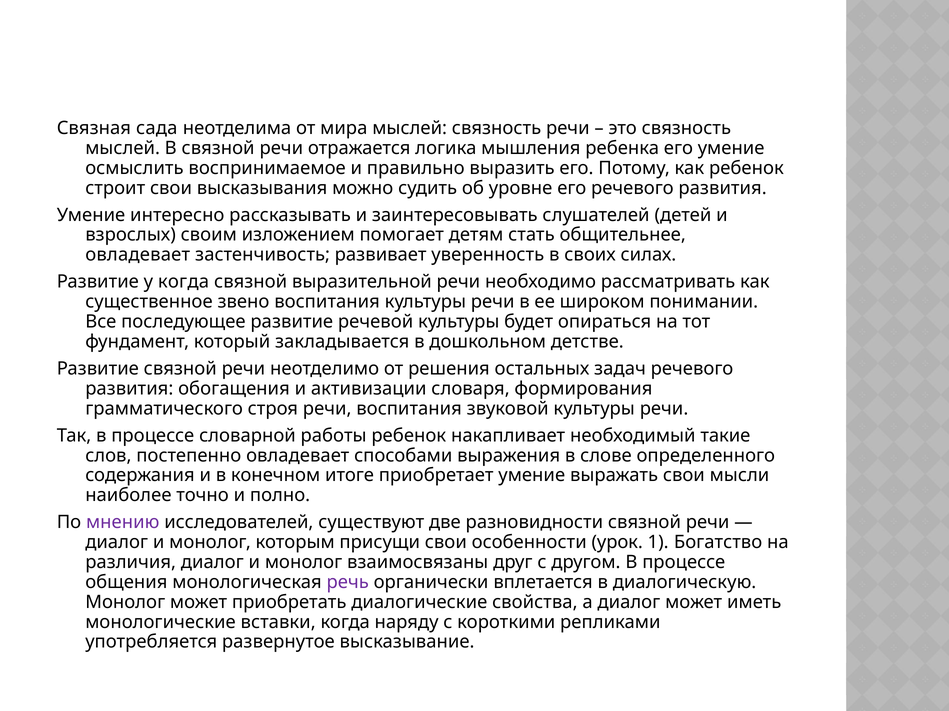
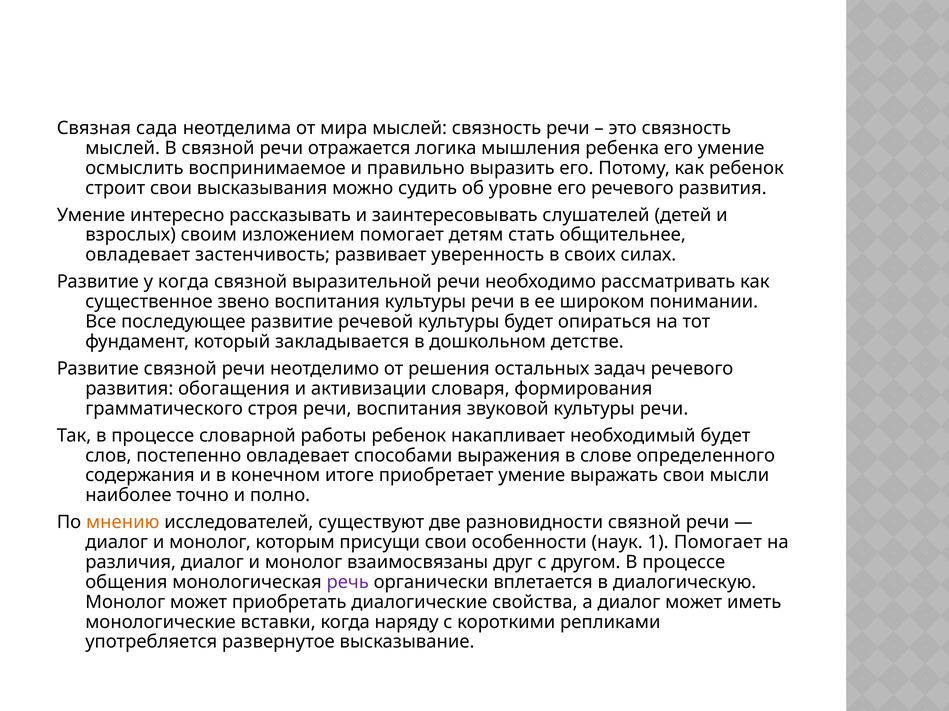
необходимый такие: такие -> будет
мнению colour: purple -> orange
урок: урок -> наук
1 Богатство: Богатство -> Помогает
